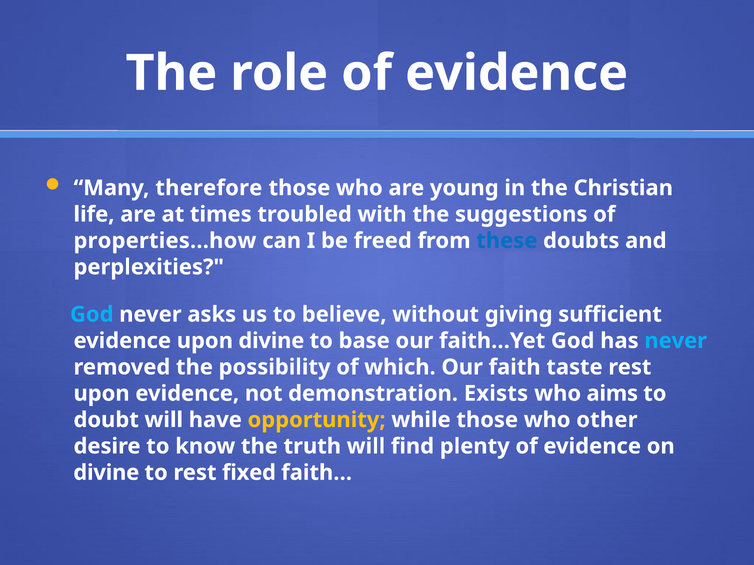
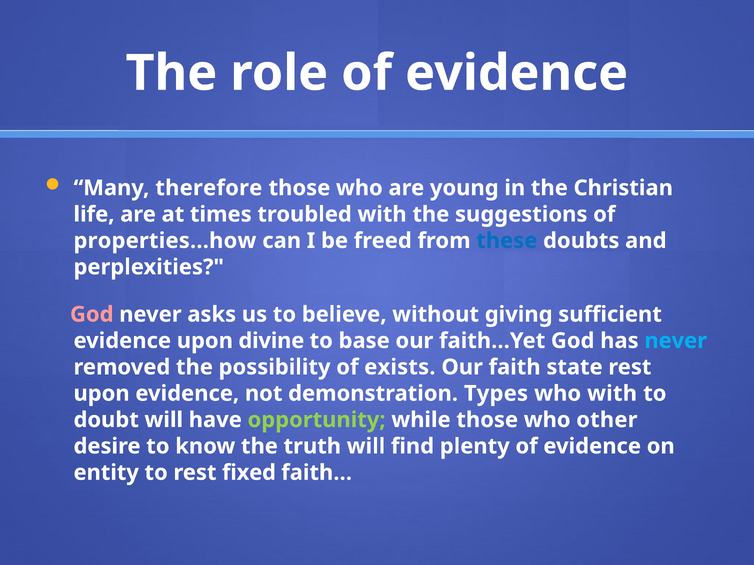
God at (92, 315) colour: light blue -> pink
which: which -> exists
taste: taste -> state
Exists: Exists -> Types
who aims: aims -> with
opportunity colour: yellow -> light green
divine at (106, 473): divine -> entity
